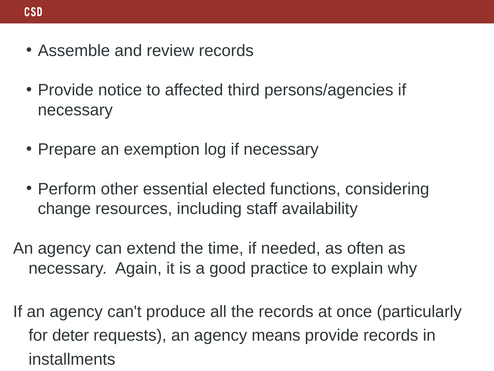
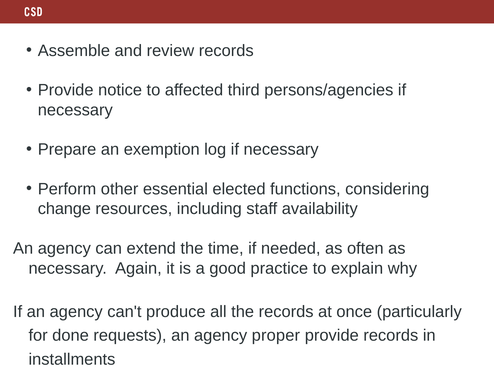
deter: deter -> done
means: means -> proper
